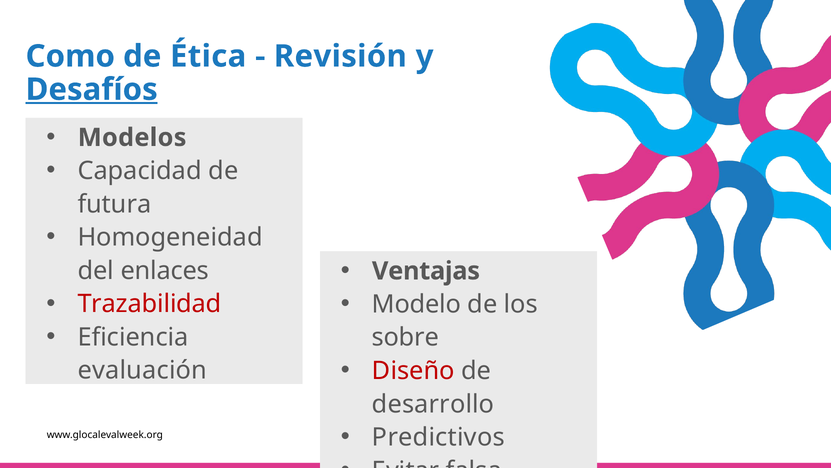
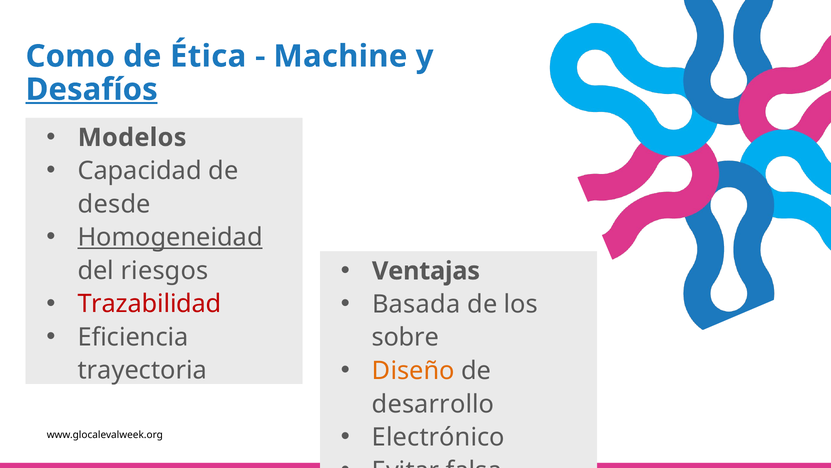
Revisión: Revisión -> Machine
futura: futura -> desde
Homogeneidad underline: none -> present
enlaces: enlaces -> riesgos
Modelo: Modelo -> Basada
Diseño colour: red -> orange
evaluación: evaluación -> trayectoria
Predictivos: Predictivos -> Electrónico
